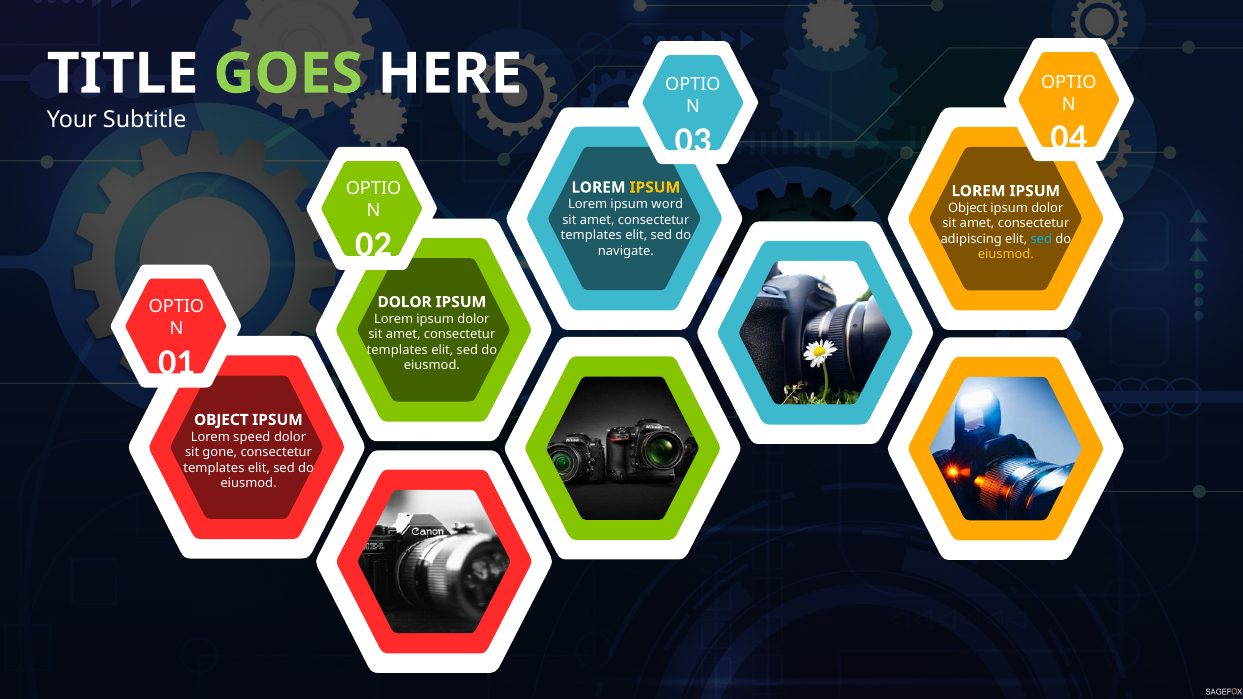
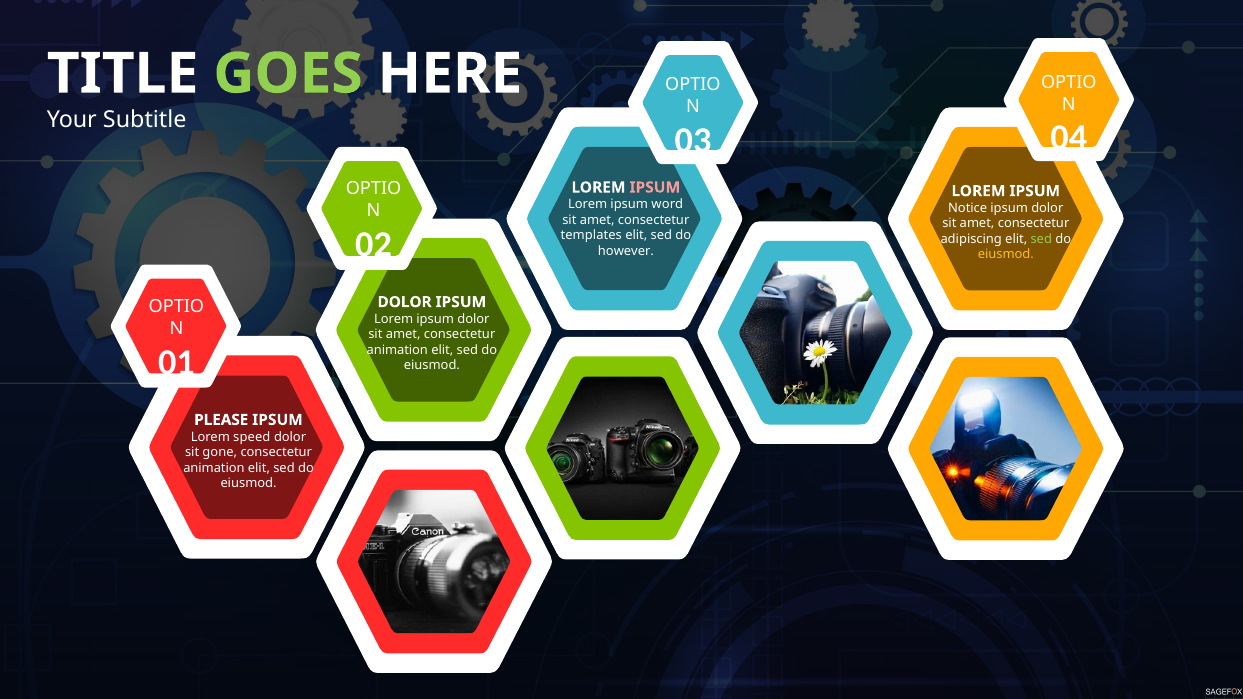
IPSUM at (655, 187) colour: yellow -> pink
Object at (968, 208): Object -> Notice
sed at (1041, 239) colour: light blue -> light green
navigate: navigate -> however
templates at (397, 350): templates -> animation
OBJECT at (221, 420): OBJECT -> PLEASE
templates at (214, 468): templates -> animation
